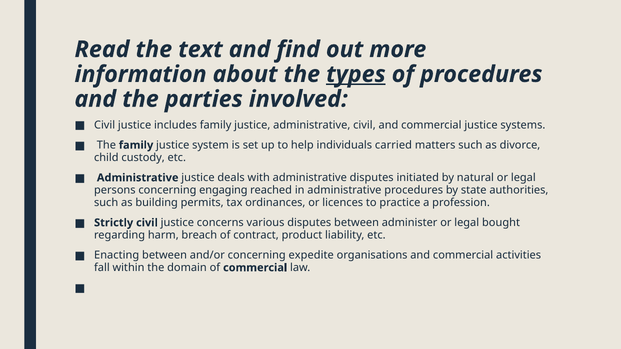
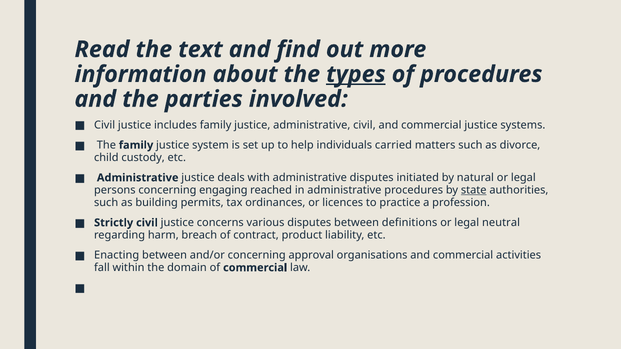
state underline: none -> present
administer: administer -> definitions
bought: bought -> neutral
expedite: expedite -> approval
